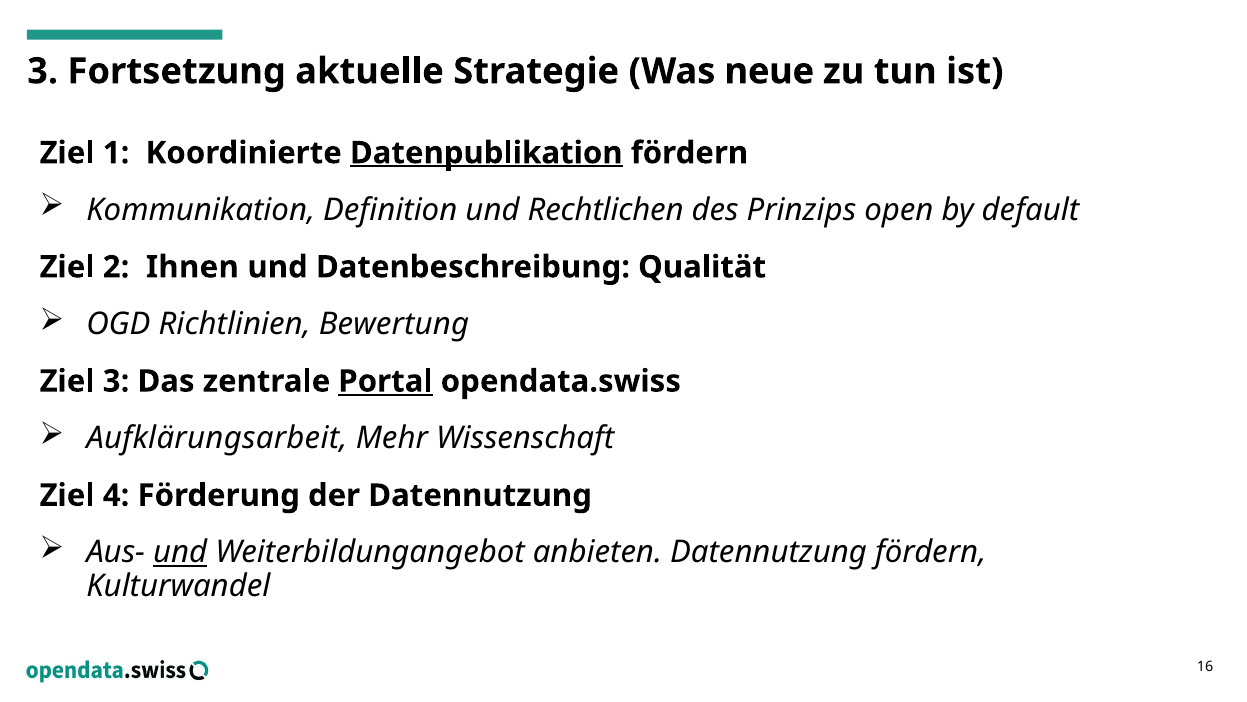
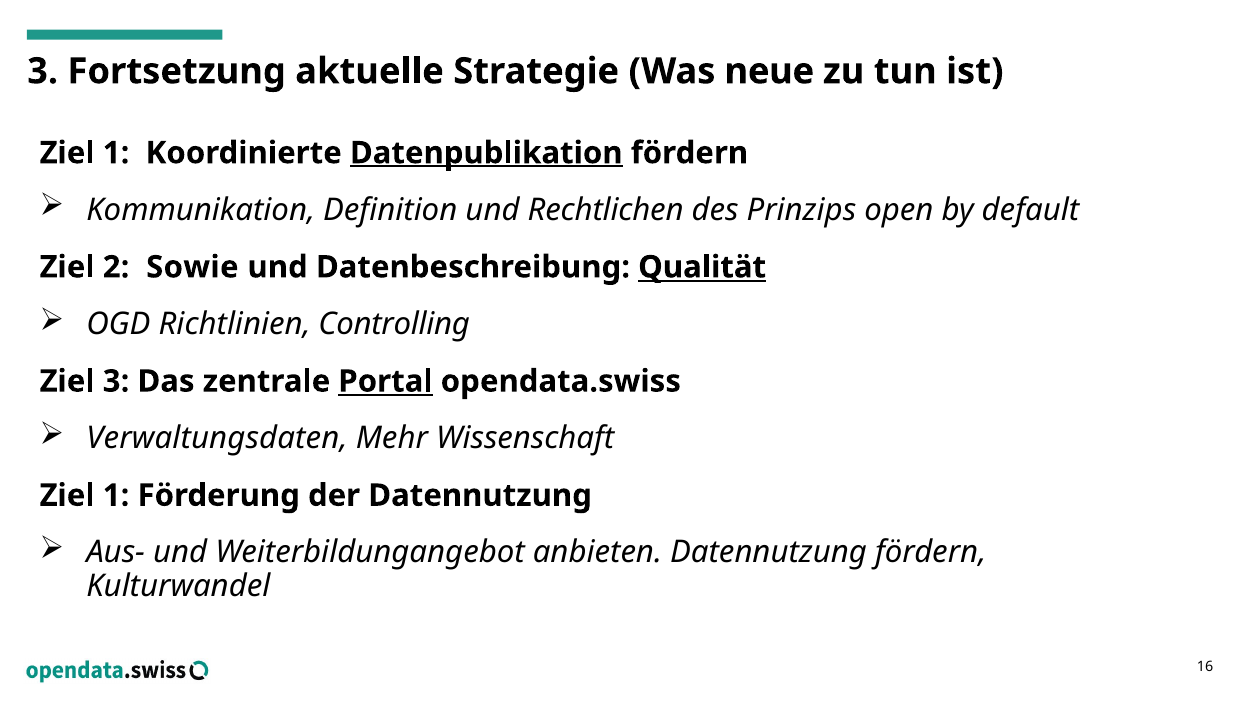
Ihnen: Ihnen -> Sowie
Qualität underline: none -> present
Bewertung: Bewertung -> Controlling
Aufklärungsarbeit: Aufklärungsarbeit -> Verwaltungsdaten
4 at (116, 495): 4 -> 1
und at (180, 552) underline: present -> none
